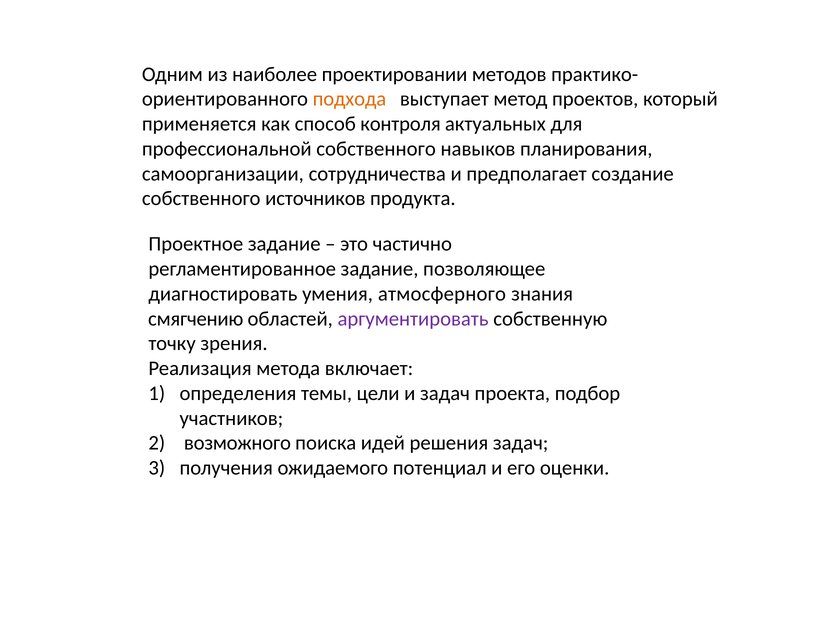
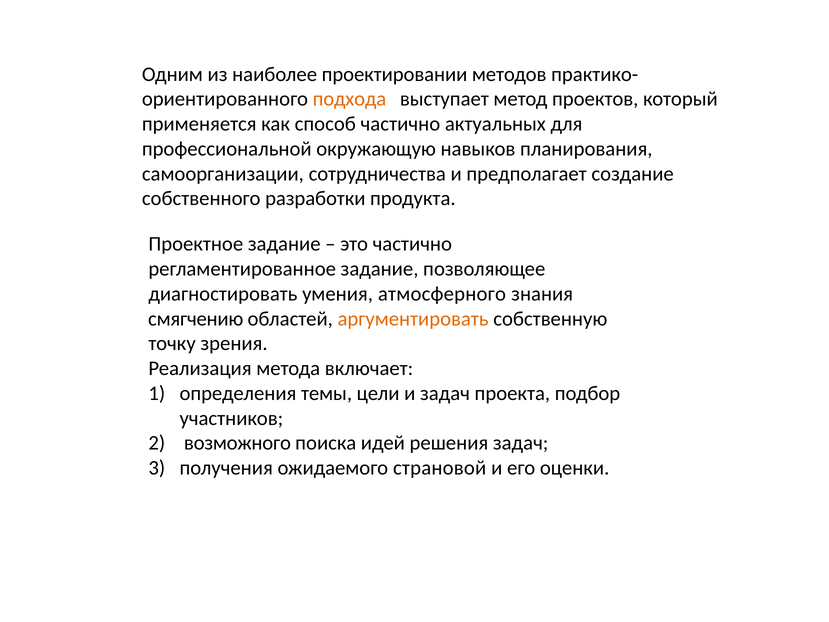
способ контроля: контроля -> частично
профессиональной собственного: собственного -> окружающую
источников: источников -> разработки
аргументировать colour: purple -> orange
потенциал: потенциал -> страновой
